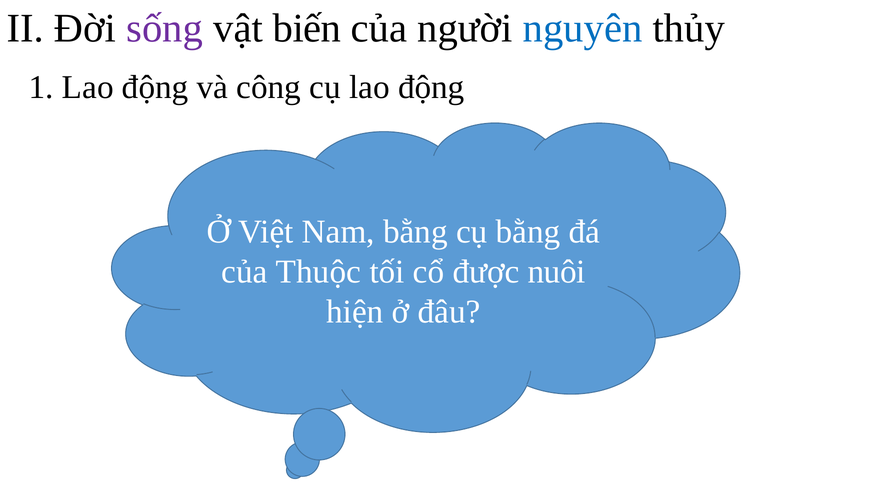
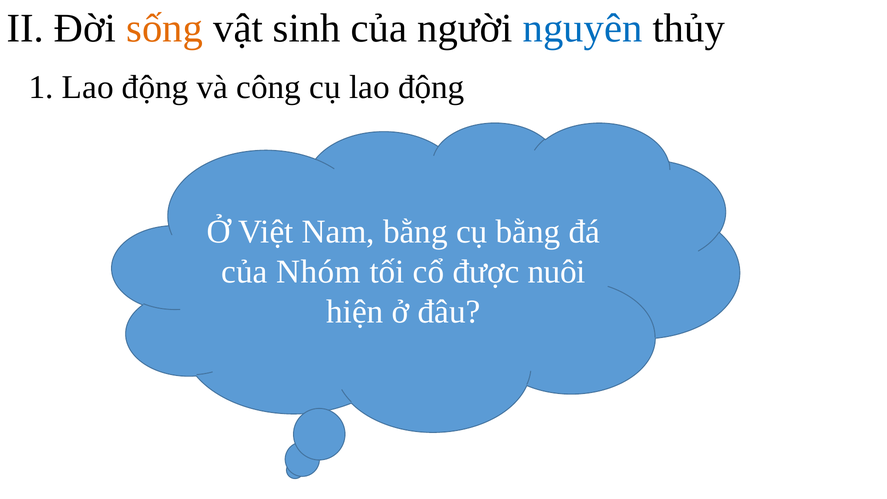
sống colour: purple -> orange
biến: biến -> sinh
Thuộc: Thuộc -> Nhóm
